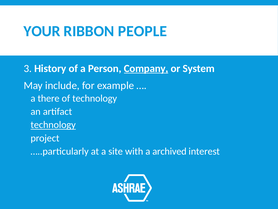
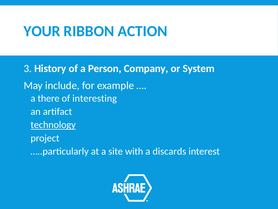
PEOPLE: PEOPLE -> ACTION
Company underline: present -> none
of technology: technology -> interesting
archived: archived -> discards
